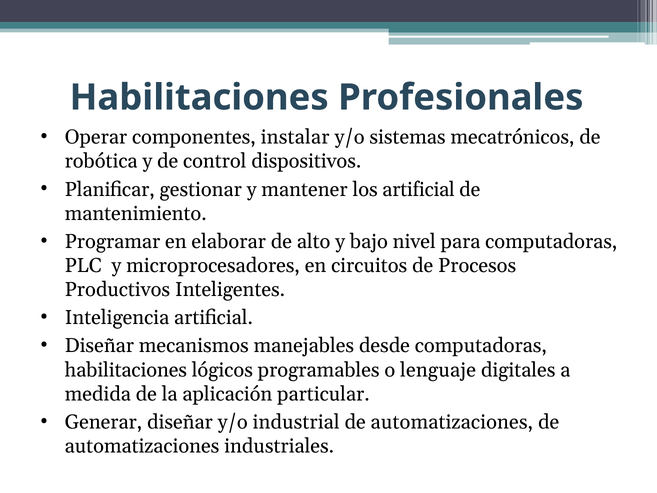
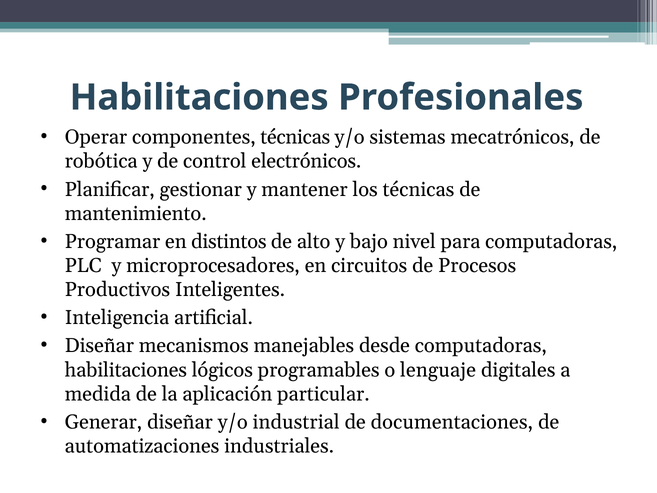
componentes instalar: instalar -> técnicas
dispositivos: dispositivos -> electrónicos
los artificial: artificial -> técnicas
elaborar: elaborar -> distintos
automatizaciones at (452, 422): automatizaciones -> documentaciones
